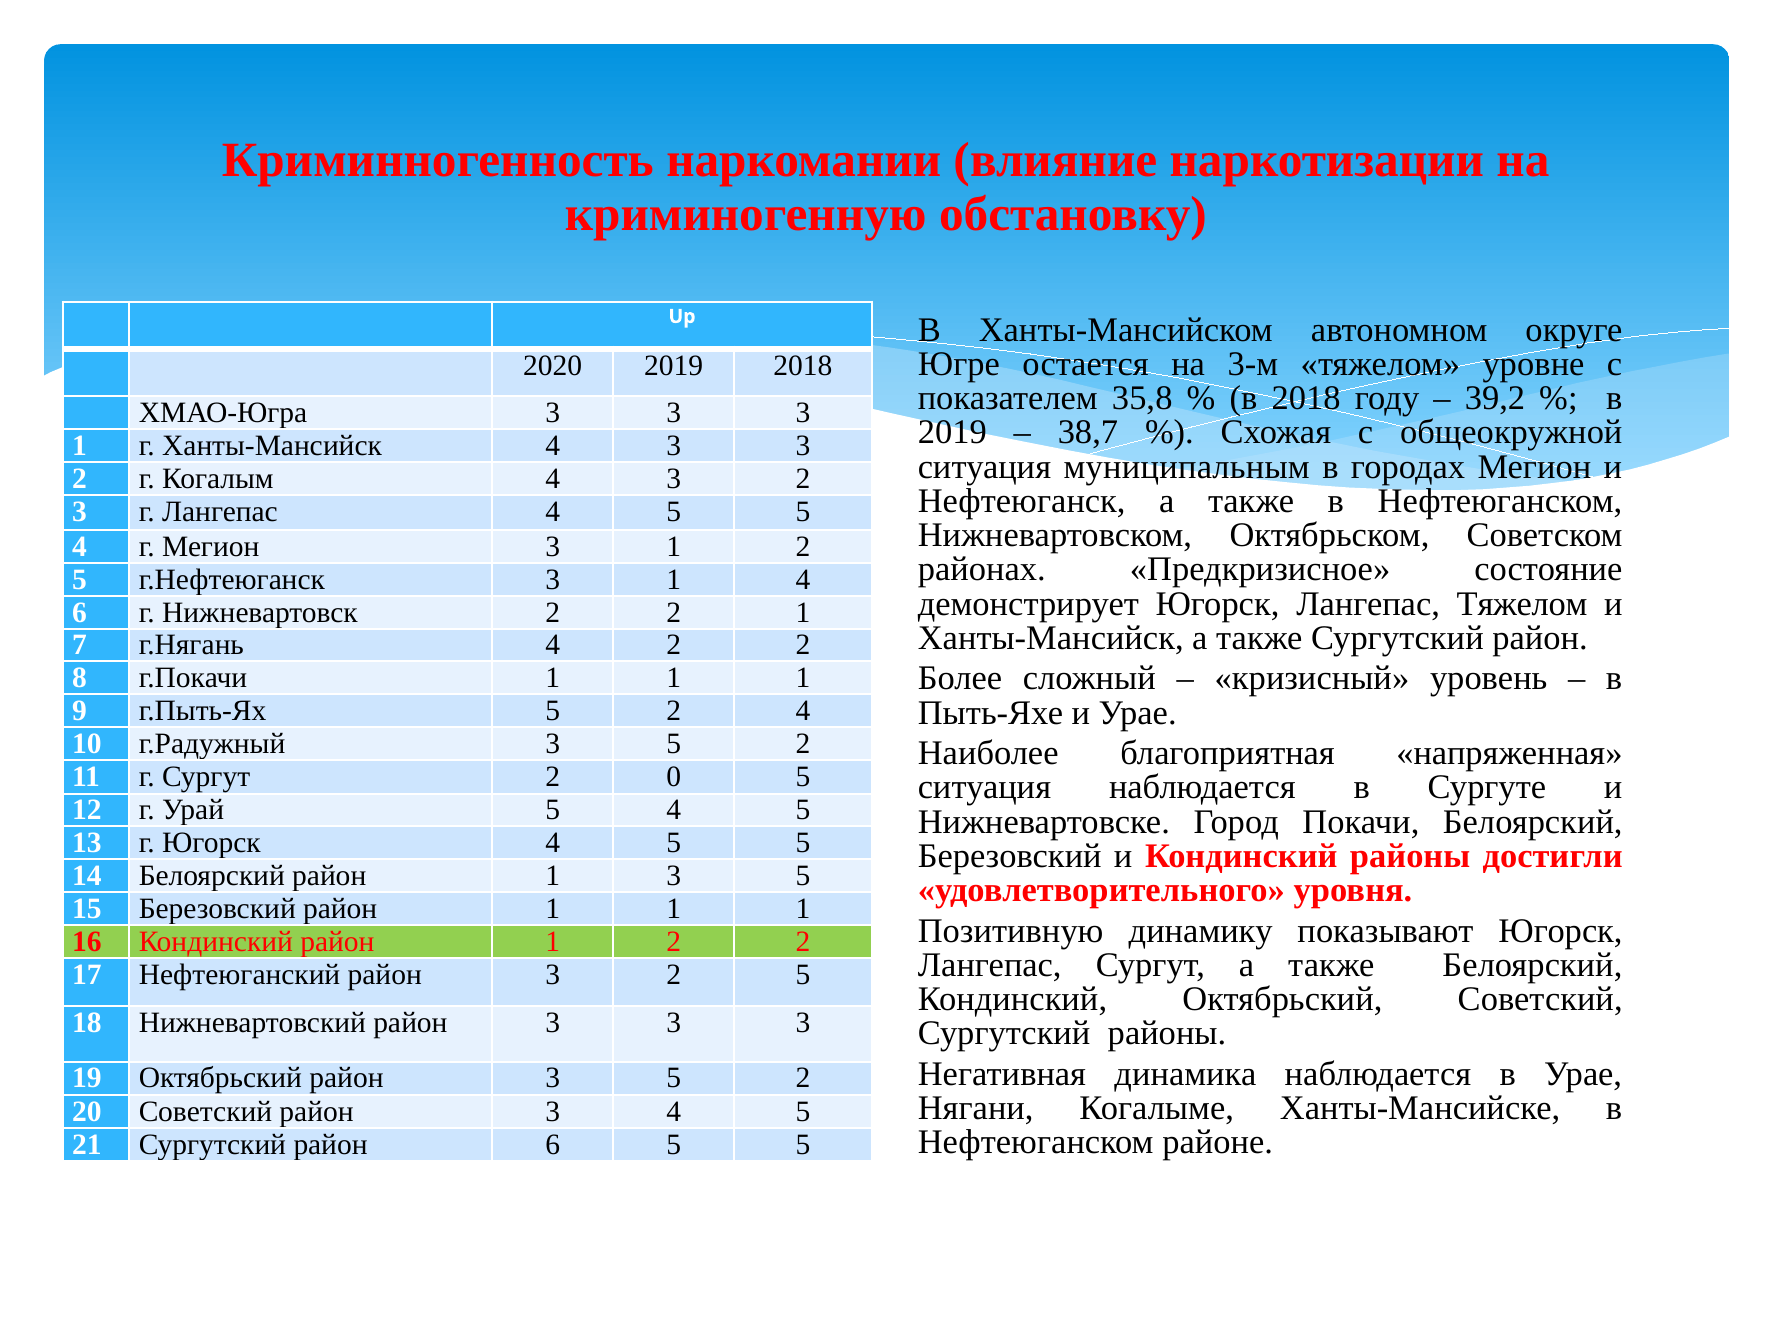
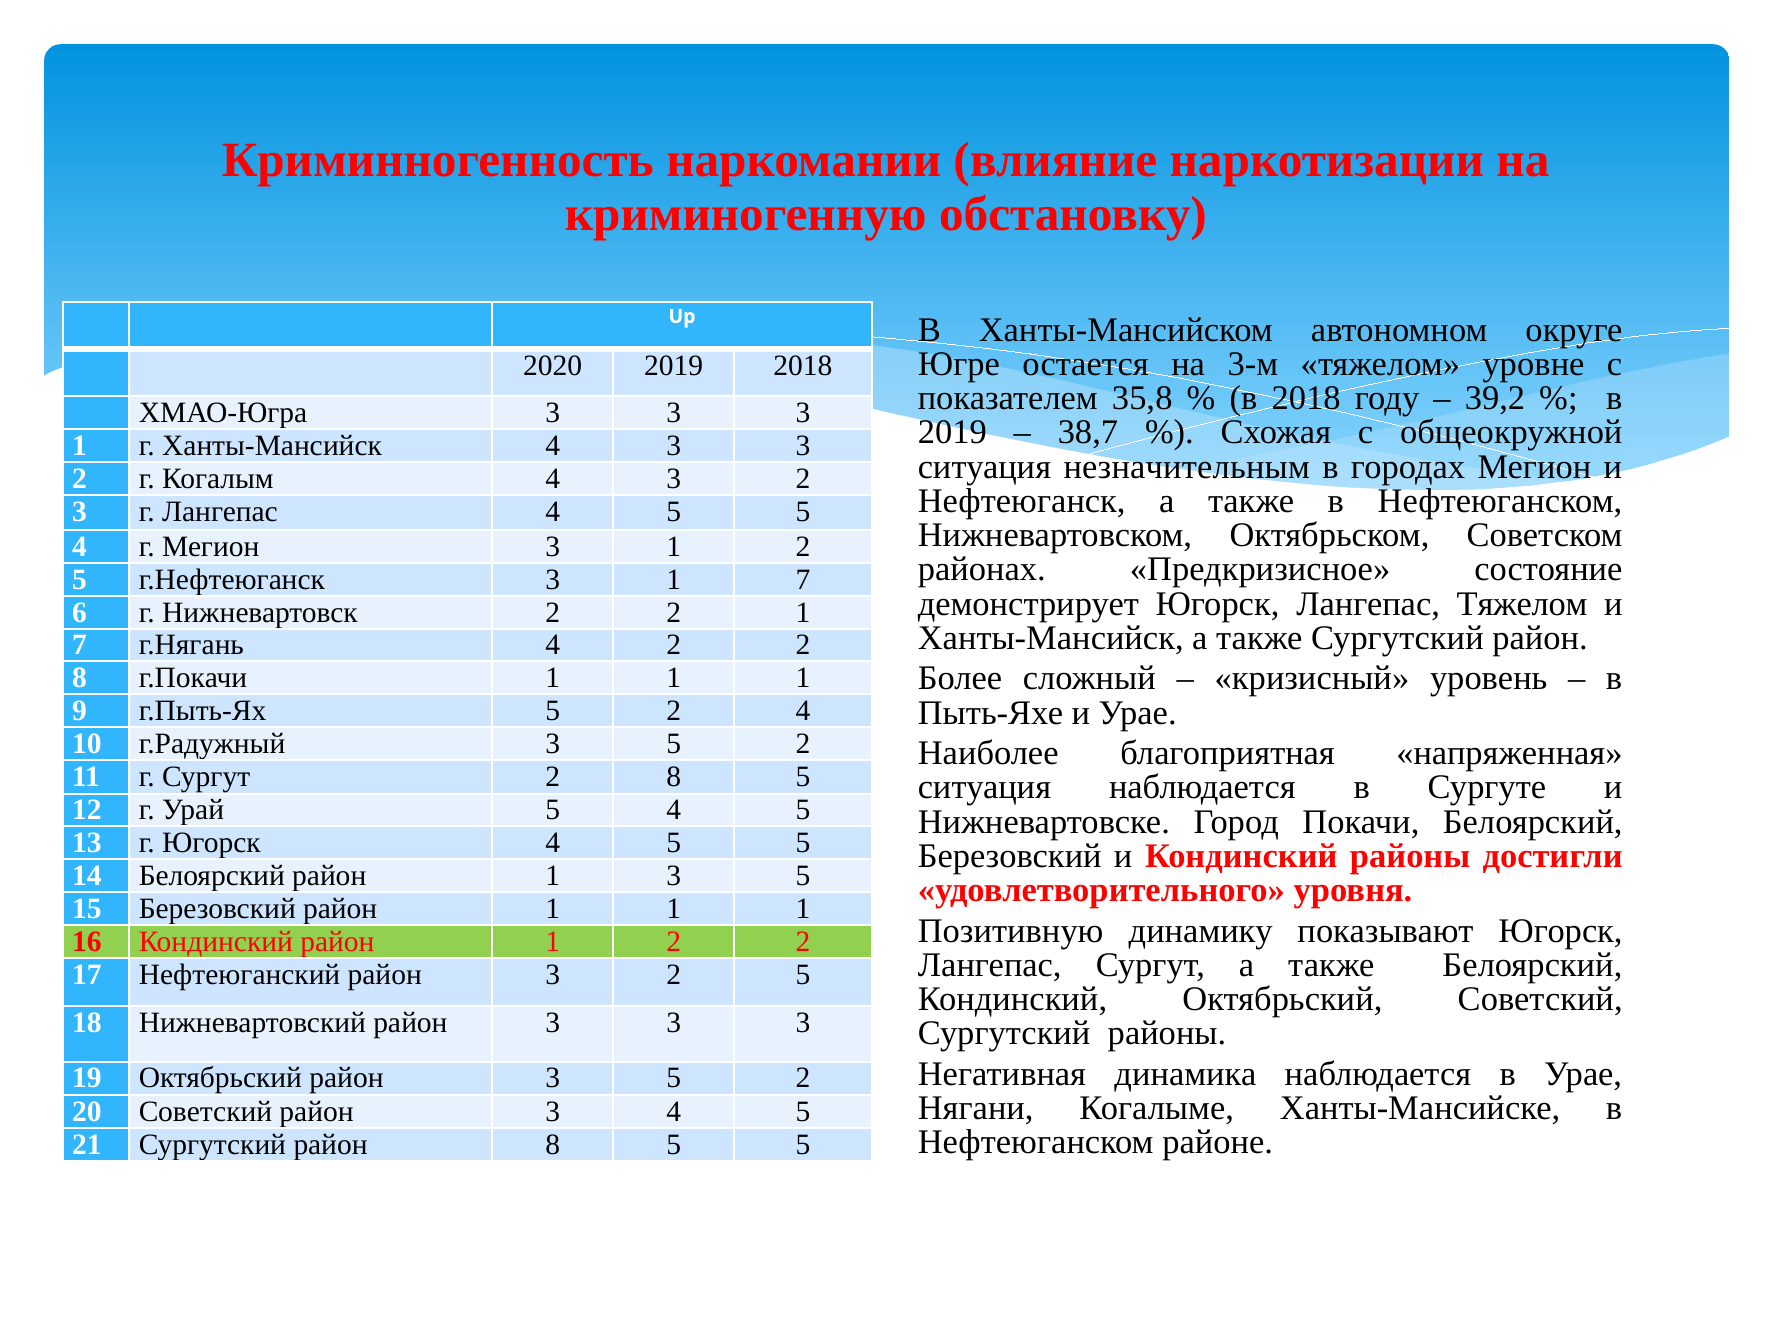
муниципальным: муниципальным -> незначительным
3 1 4: 4 -> 7
Сургут 2 0: 0 -> 8
район 6: 6 -> 8
